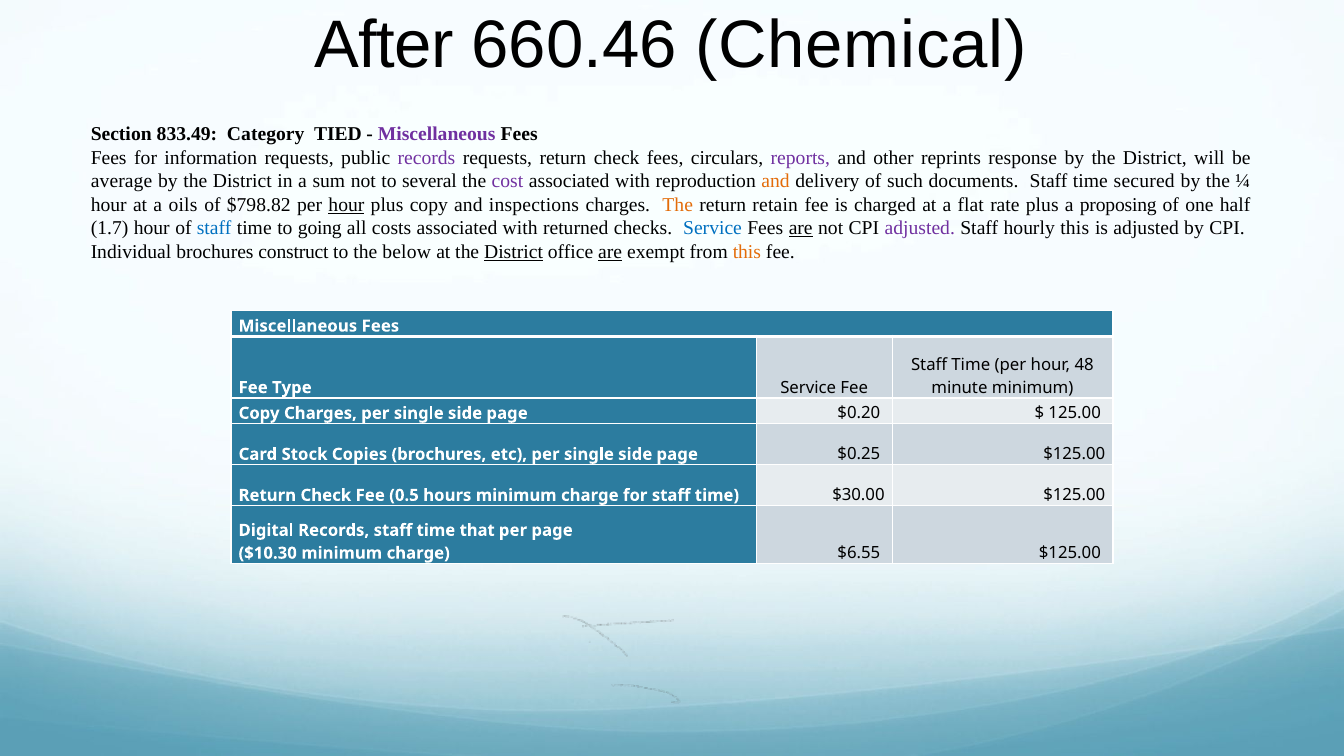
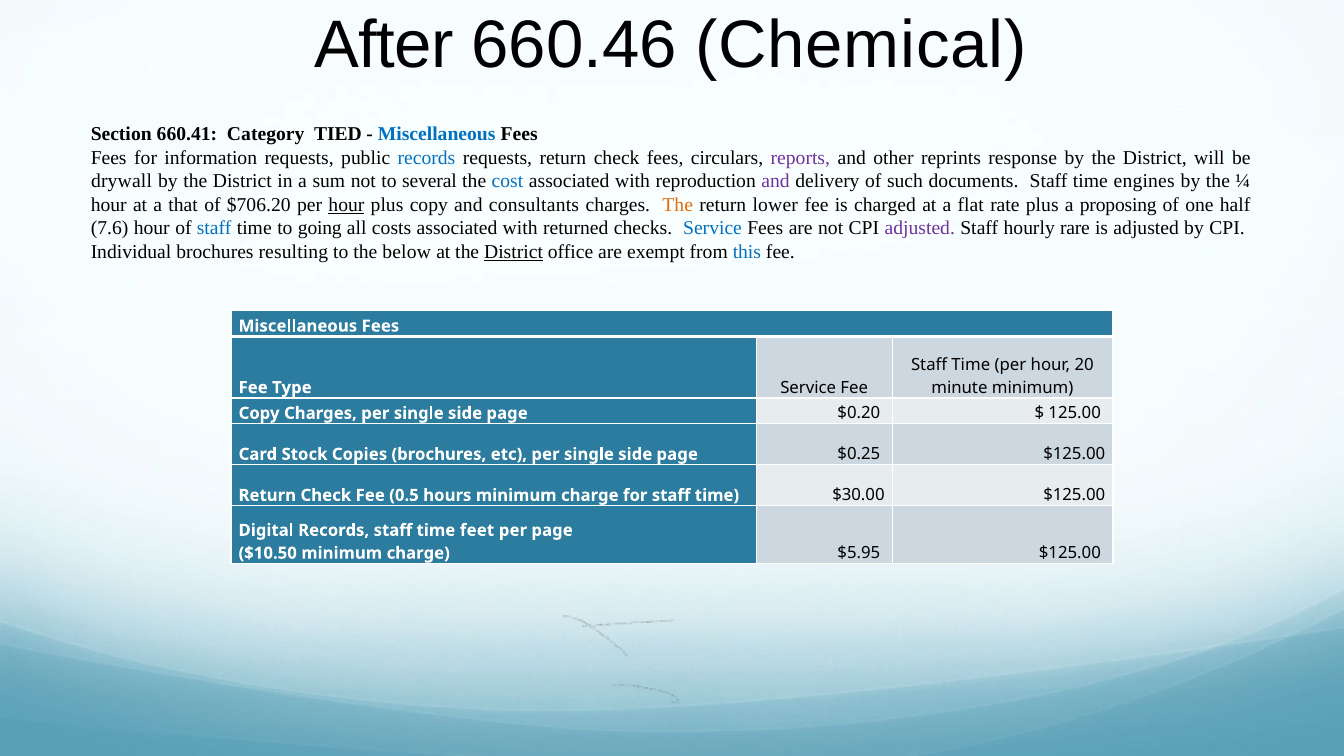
833.49: 833.49 -> 660.41
Miscellaneous at (437, 134) colour: purple -> blue
records at (426, 158) colour: purple -> blue
average: average -> drywall
cost colour: purple -> blue
and at (775, 181) colour: orange -> purple
secured: secured -> engines
oils: oils -> that
$798.82: $798.82 -> $706.20
inspections: inspections -> consultants
retain: retain -> lower
1.7: 1.7 -> 7.6
are at (801, 228) underline: present -> none
hourly this: this -> rare
construct: construct -> resulting
are at (610, 252) underline: present -> none
this at (747, 252) colour: orange -> blue
48: 48 -> 20
that: that -> feet
$10.30: $10.30 -> $10.50
$6.55: $6.55 -> $5.95
